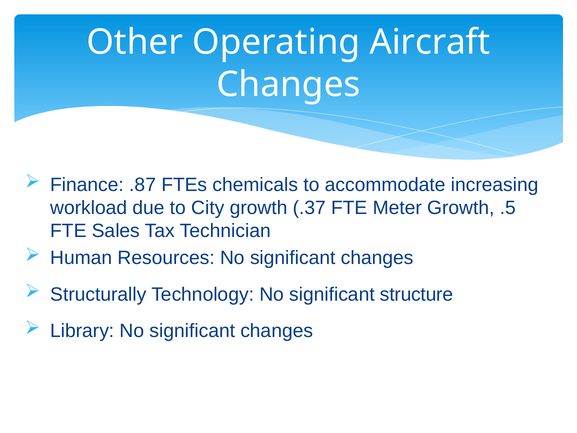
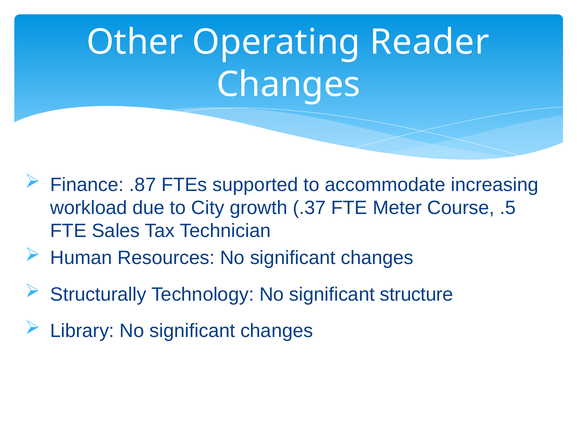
Aircraft: Aircraft -> Reader
chemicals: chemicals -> supported
Meter Growth: Growth -> Course
